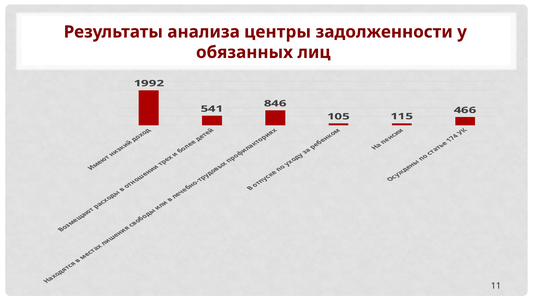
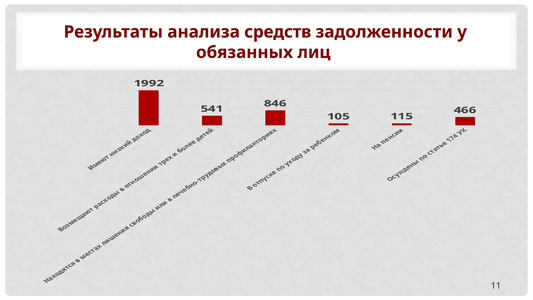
центры: центры -> средств
